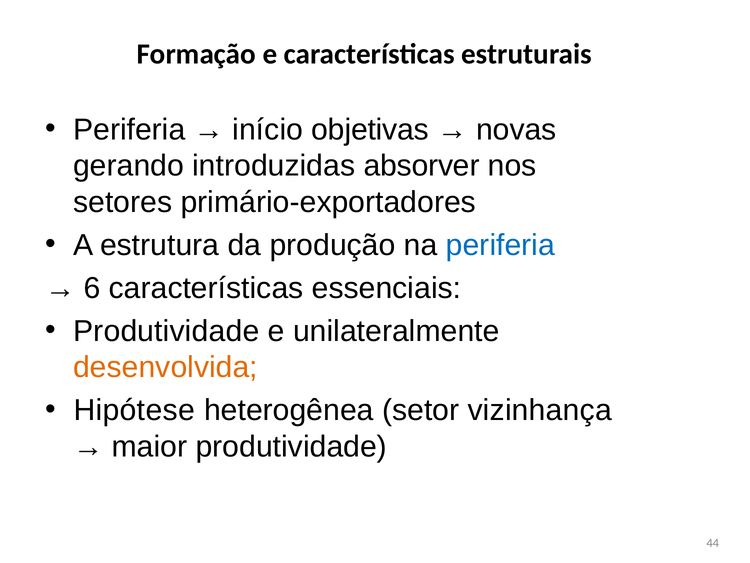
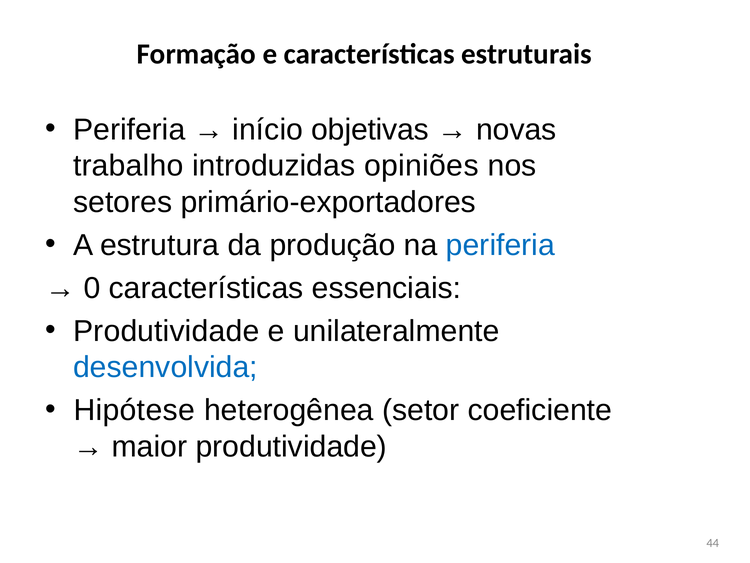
gerando: gerando -> trabalho
absorver: absorver -> opiniões
6: 6 -> 0
desenvolvida colour: orange -> blue
vizinhança: vizinhança -> coeficiente
